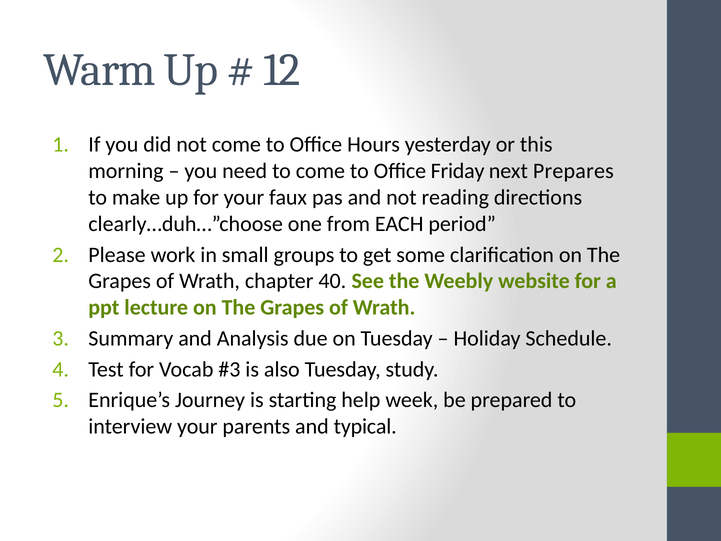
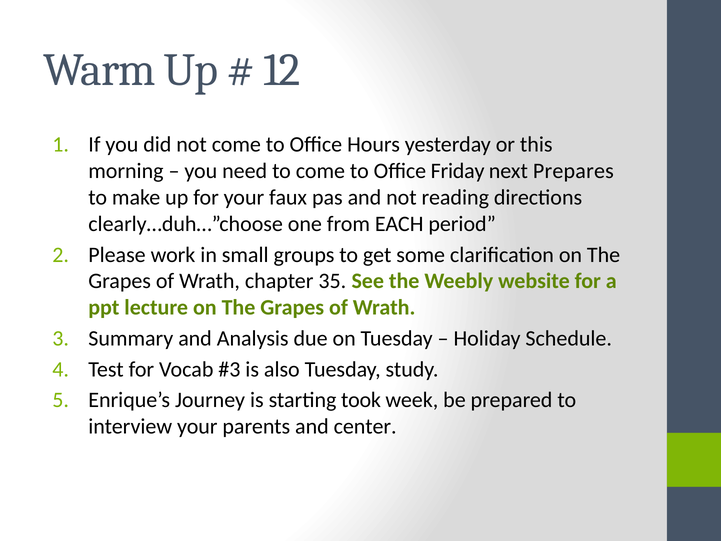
40: 40 -> 35
help: help -> took
typical: typical -> center
